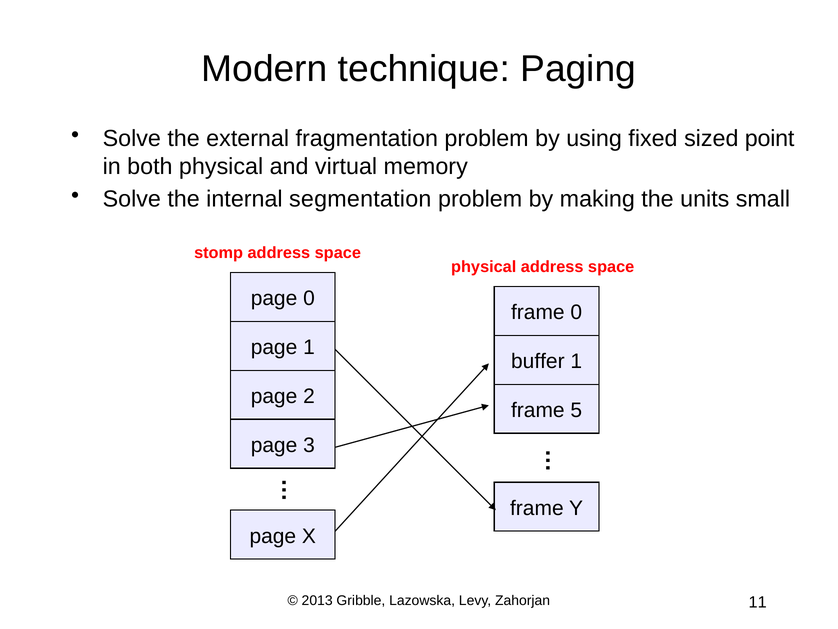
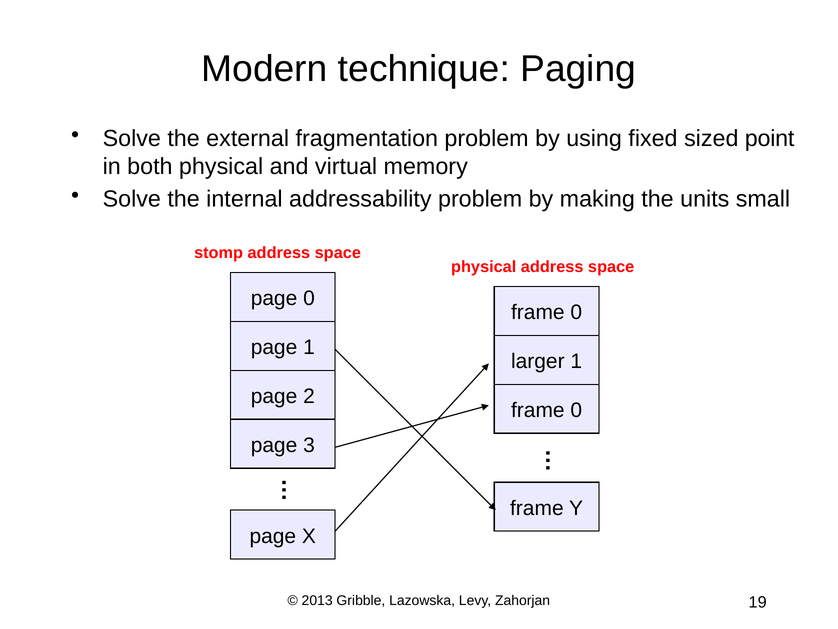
segmentation: segmentation -> addressability
buffer: buffer -> larger
5 at (576, 410): 5 -> 0
11: 11 -> 19
